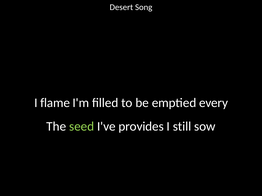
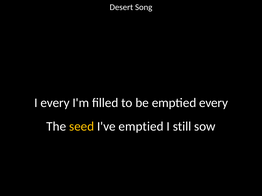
I flame: flame -> every
seed colour: light green -> yellow
I've provides: provides -> emptied
